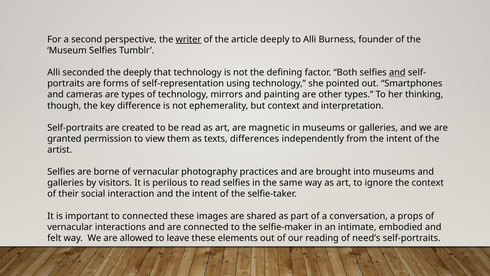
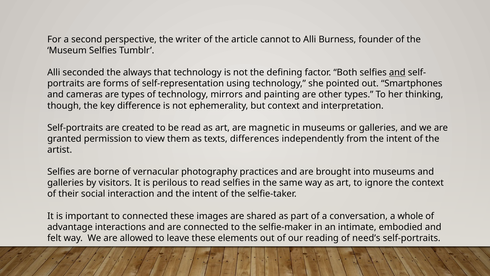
writer underline: present -> none
article deeply: deeply -> cannot
the deeply: deeply -> always
props: props -> whole
vernacular at (70, 227): vernacular -> advantage
